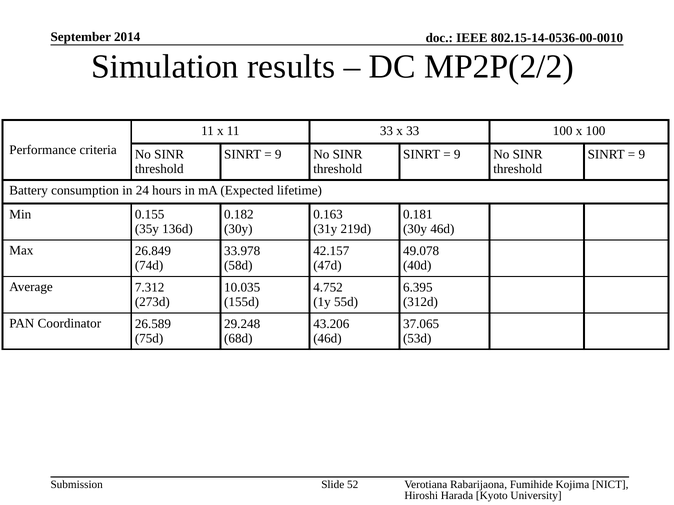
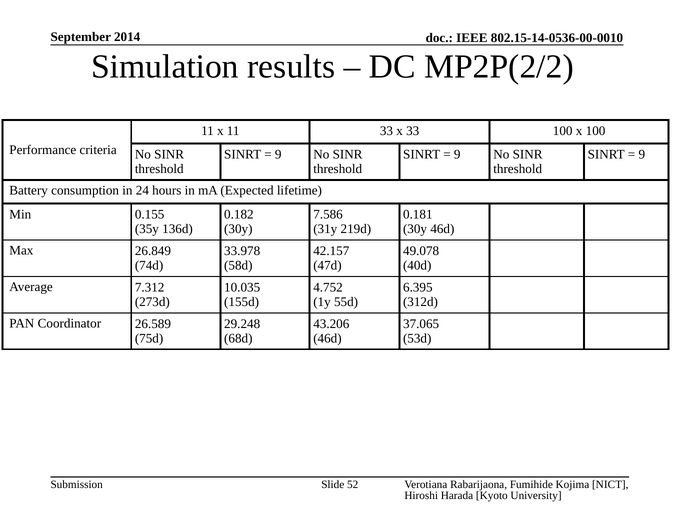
0.163: 0.163 -> 7.586
